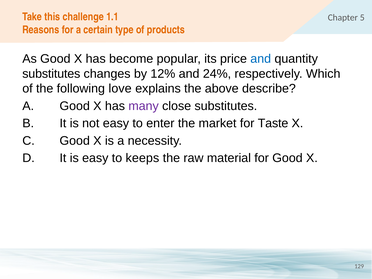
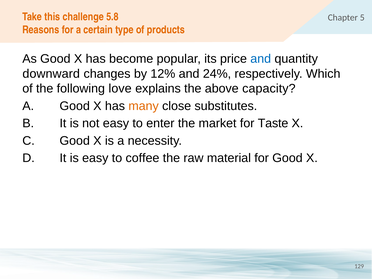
1.1: 1.1 -> 5.8
substitutes at (51, 74): substitutes -> downward
describe: describe -> capacity
many colour: purple -> orange
keeps: keeps -> coffee
